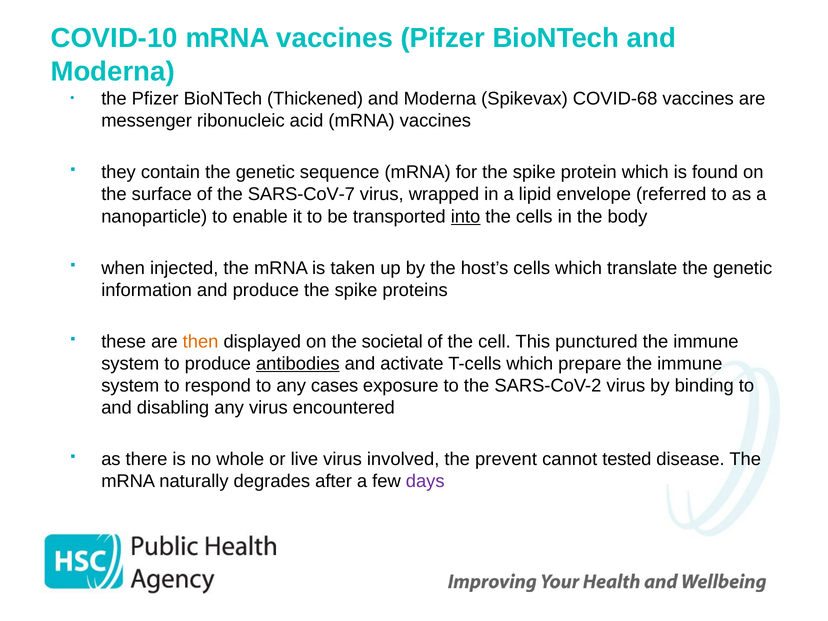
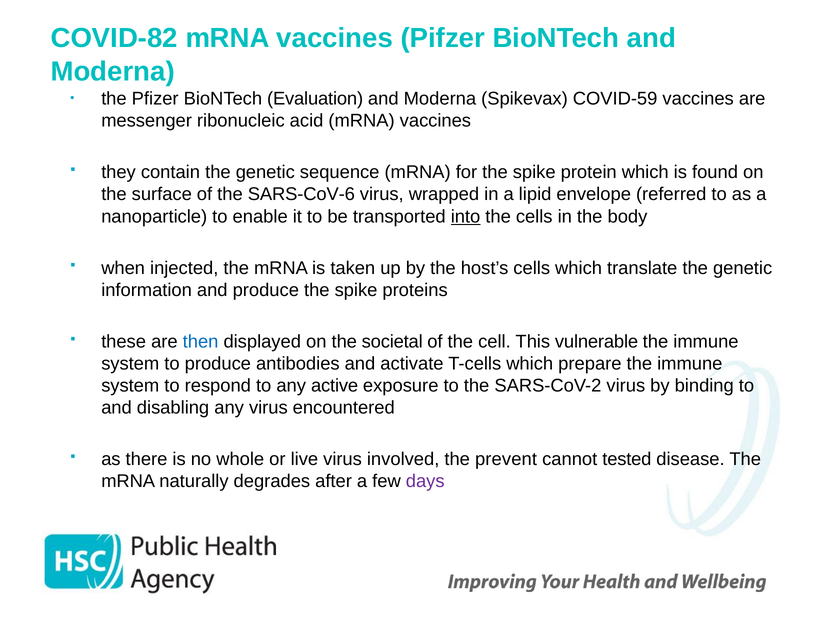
COVID-10: COVID-10 -> COVID-82
Thickened: Thickened -> Evaluation
COVID-68: COVID-68 -> COVID-59
SARS-CoV-7: SARS-CoV-7 -> SARS-CoV-6
then colour: orange -> blue
punctured: punctured -> vulnerable
antibodies underline: present -> none
cases: cases -> active
